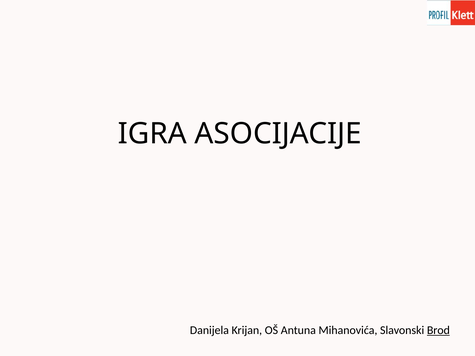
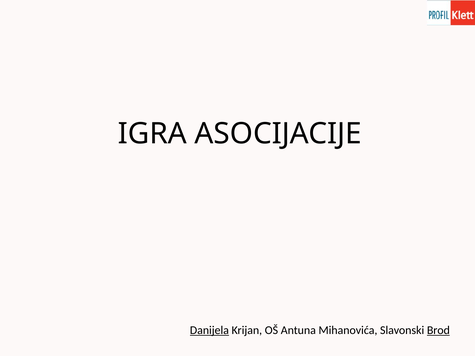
Danijela underline: none -> present
